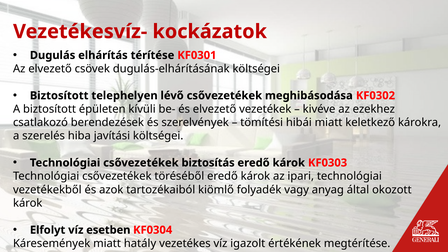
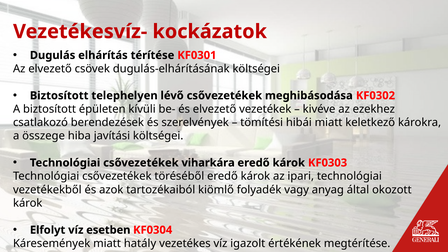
szerelés: szerelés -> összege
biztosítás: biztosítás -> viharkára
